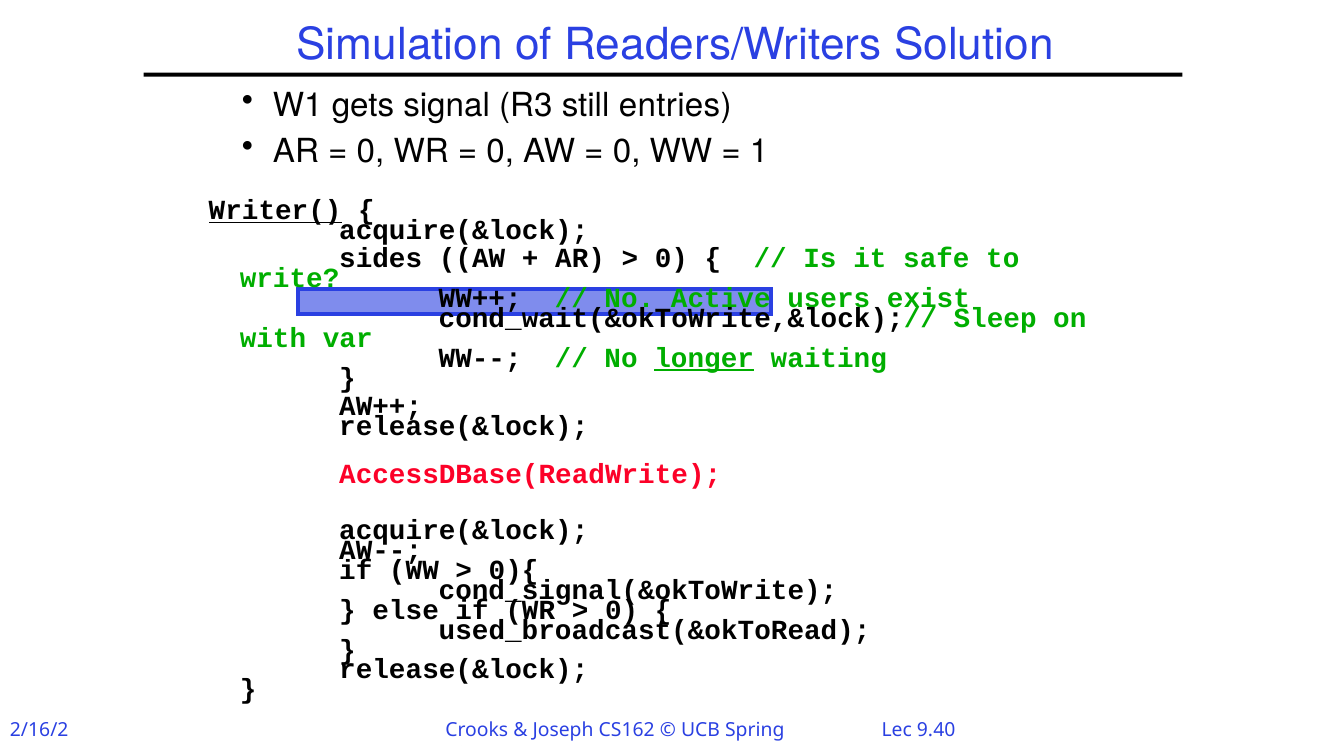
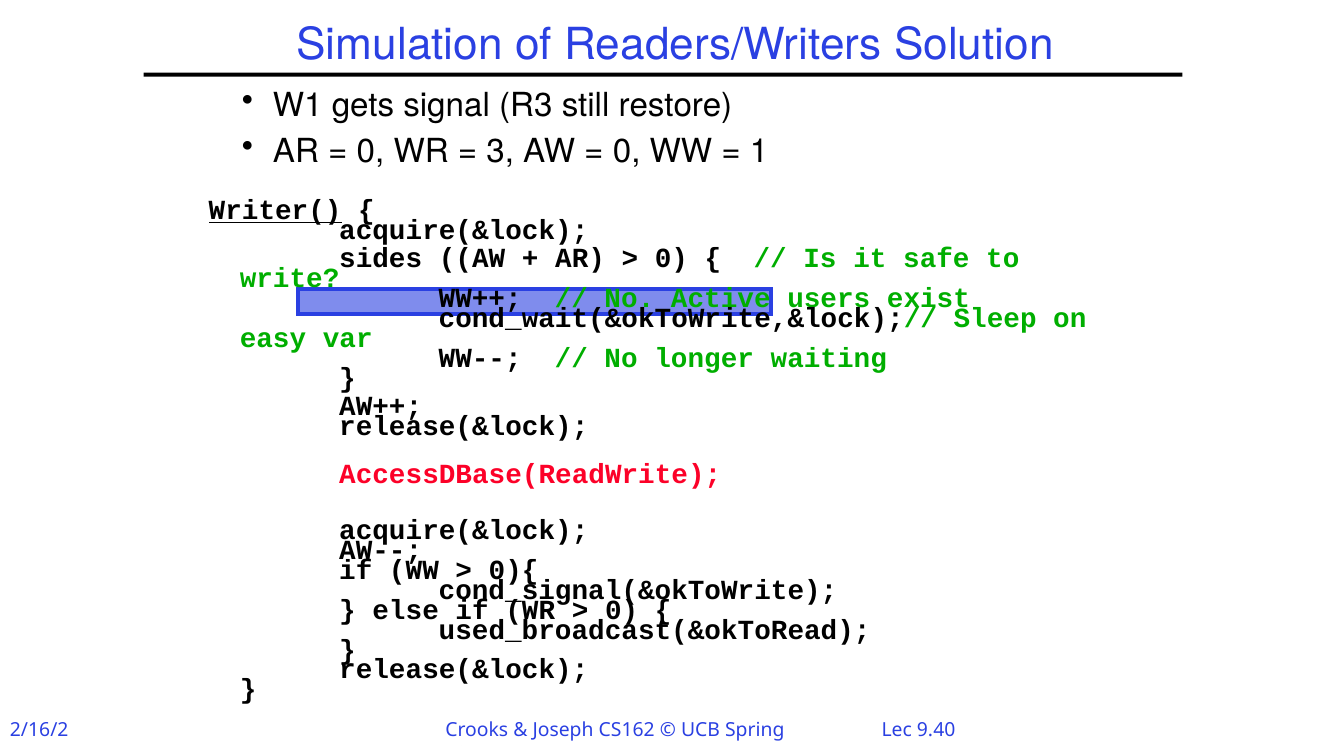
entries: entries -> restore
0 at (500, 151): 0 -> 3
with: with -> easy
longer underline: present -> none
